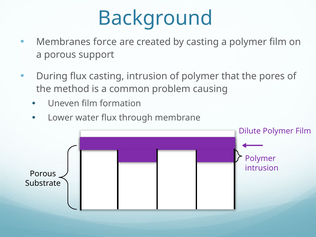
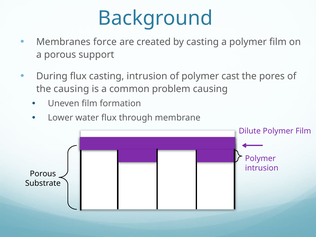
that: that -> cast
the method: method -> causing
